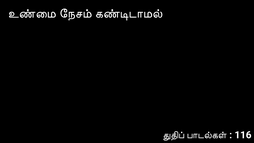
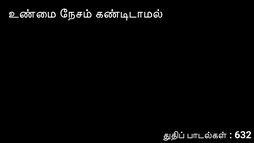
116: 116 -> 632
